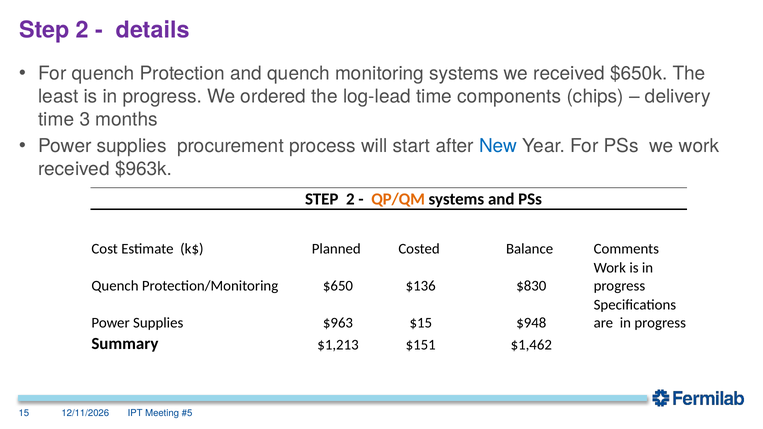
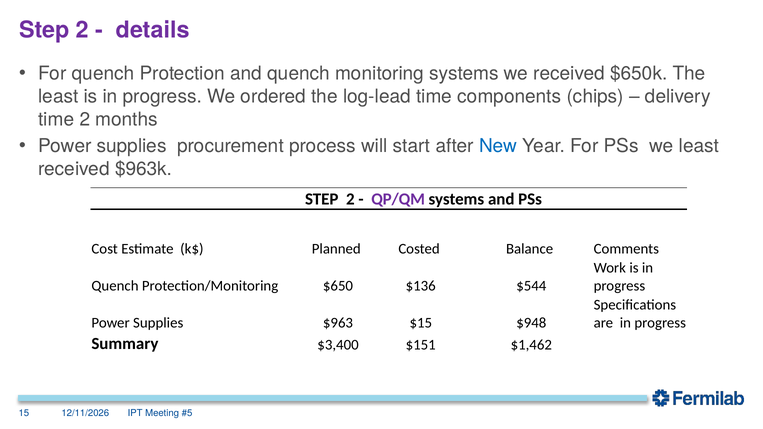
time 3: 3 -> 2
we work: work -> least
QP/QM colour: orange -> purple
$830: $830 -> $544
$1,213: $1,213 -> $3,400
